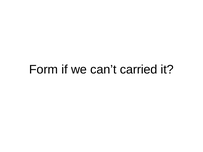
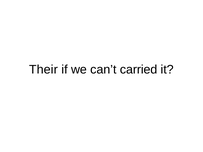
Form: Form -> Their
